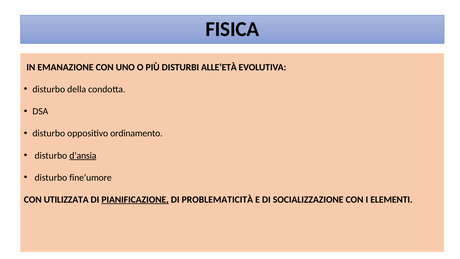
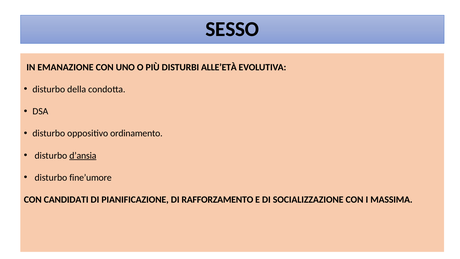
FISICA: FISICA -> SESSO
UTILIZZATA: UTILIZZATA -> CANDIDATI
PIANIFICAZIONE underline: present -> none
PROBLEMATICITÀ: PROBLEMATICITÀ -> RAFFORZAMENTO
ELEMENTI: ELEMENTI -> MASSIMA
